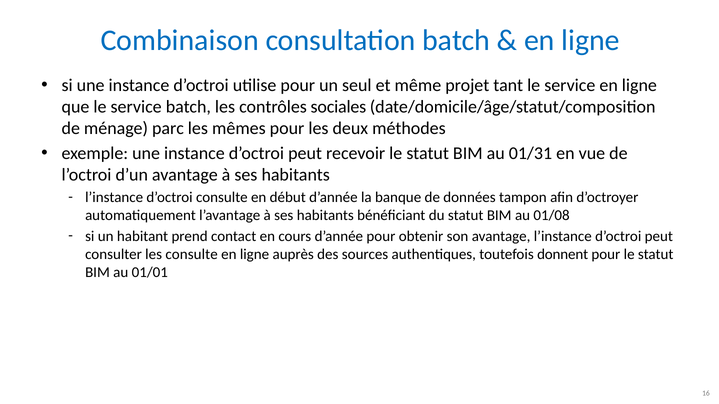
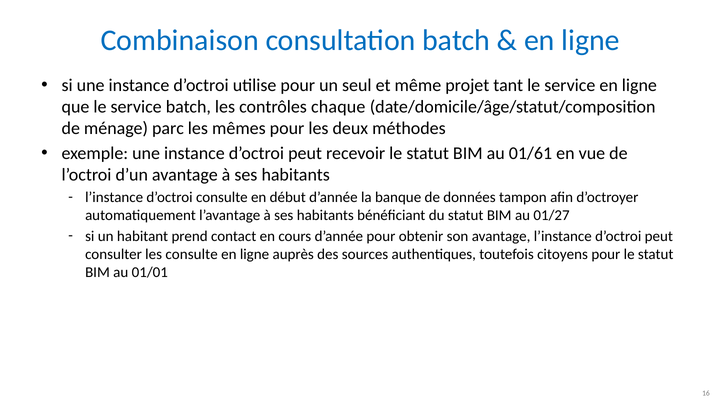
sociales: sociales -> chaque
01/31: 01/31 -> 01/61
01/08: 01/08 -> 01/27
donnent: donnent -> citoyens
